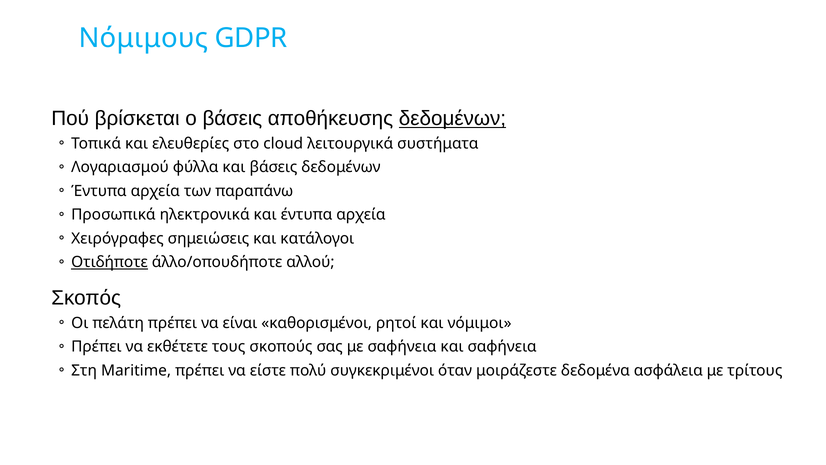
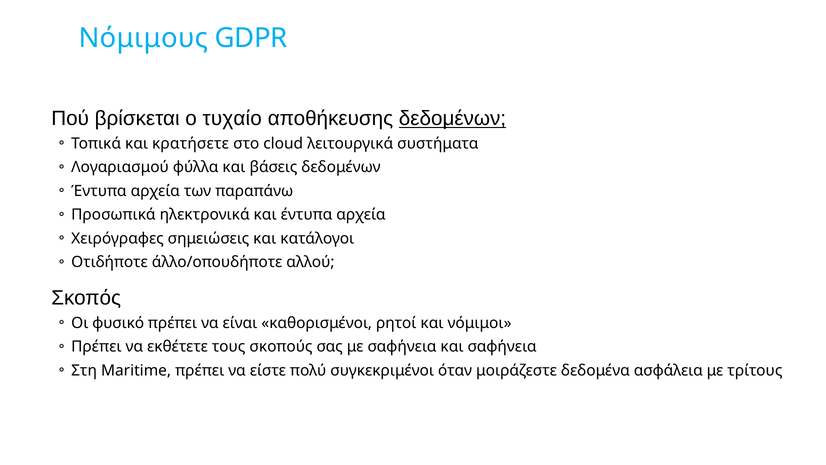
ο βάσεις: βάσεις -> τυχαίο
ελευθερίες: ελευθερίες -> κρατήσετε
Οτιδήποτε underline: present -> none
πελάτη: πελάτη -> φυσικό
